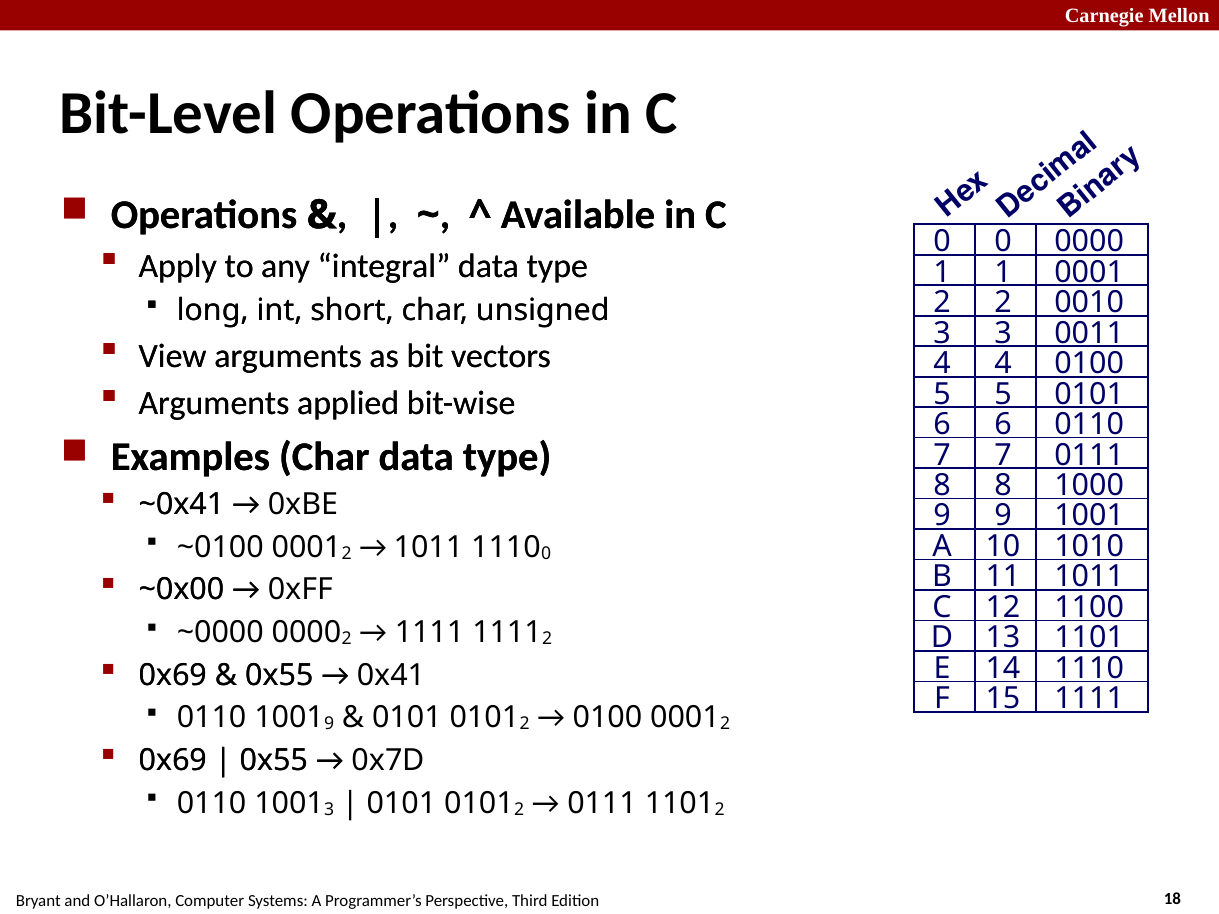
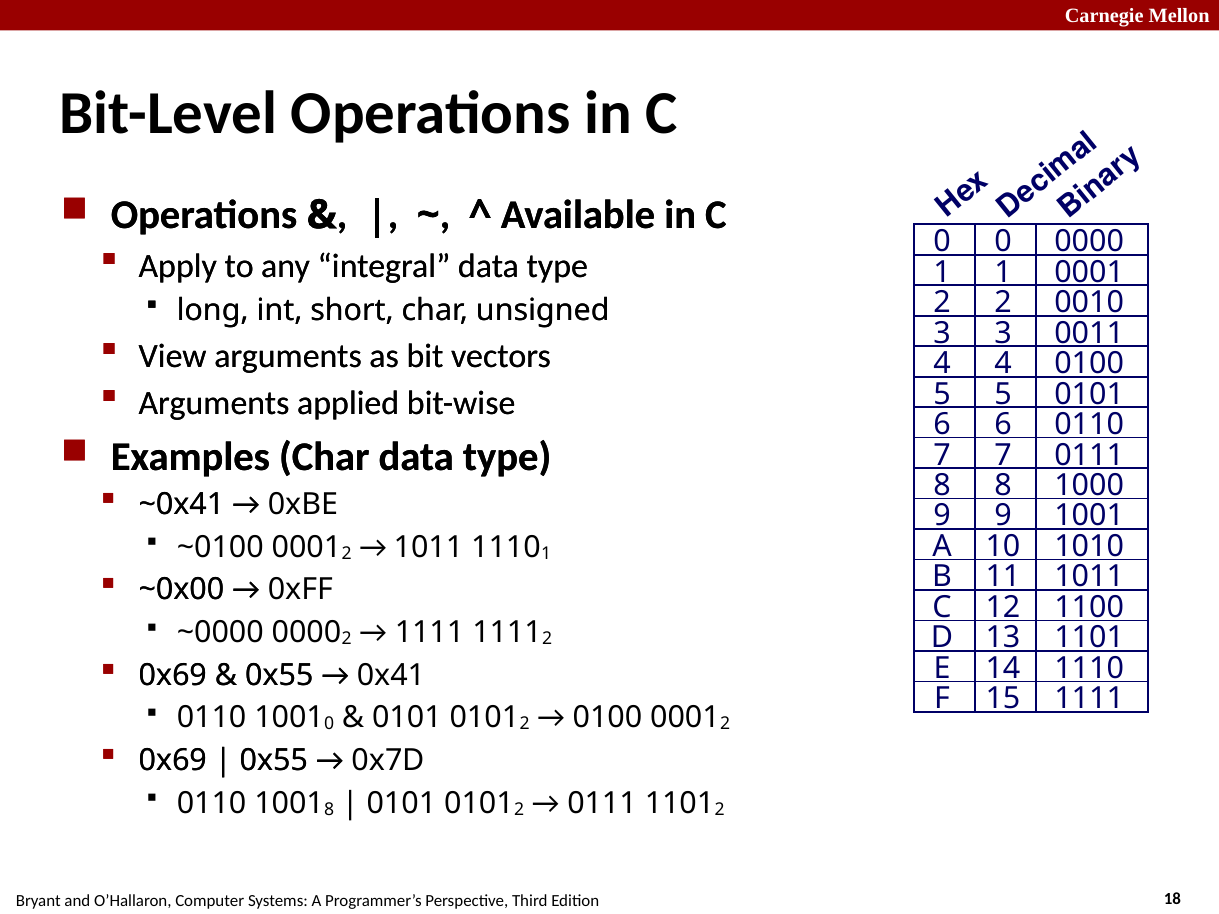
0 at (546, 554): 0 -> 1
9 at (329, 724): 9 -> 0
3 at (329, 809): 3 -> 8
